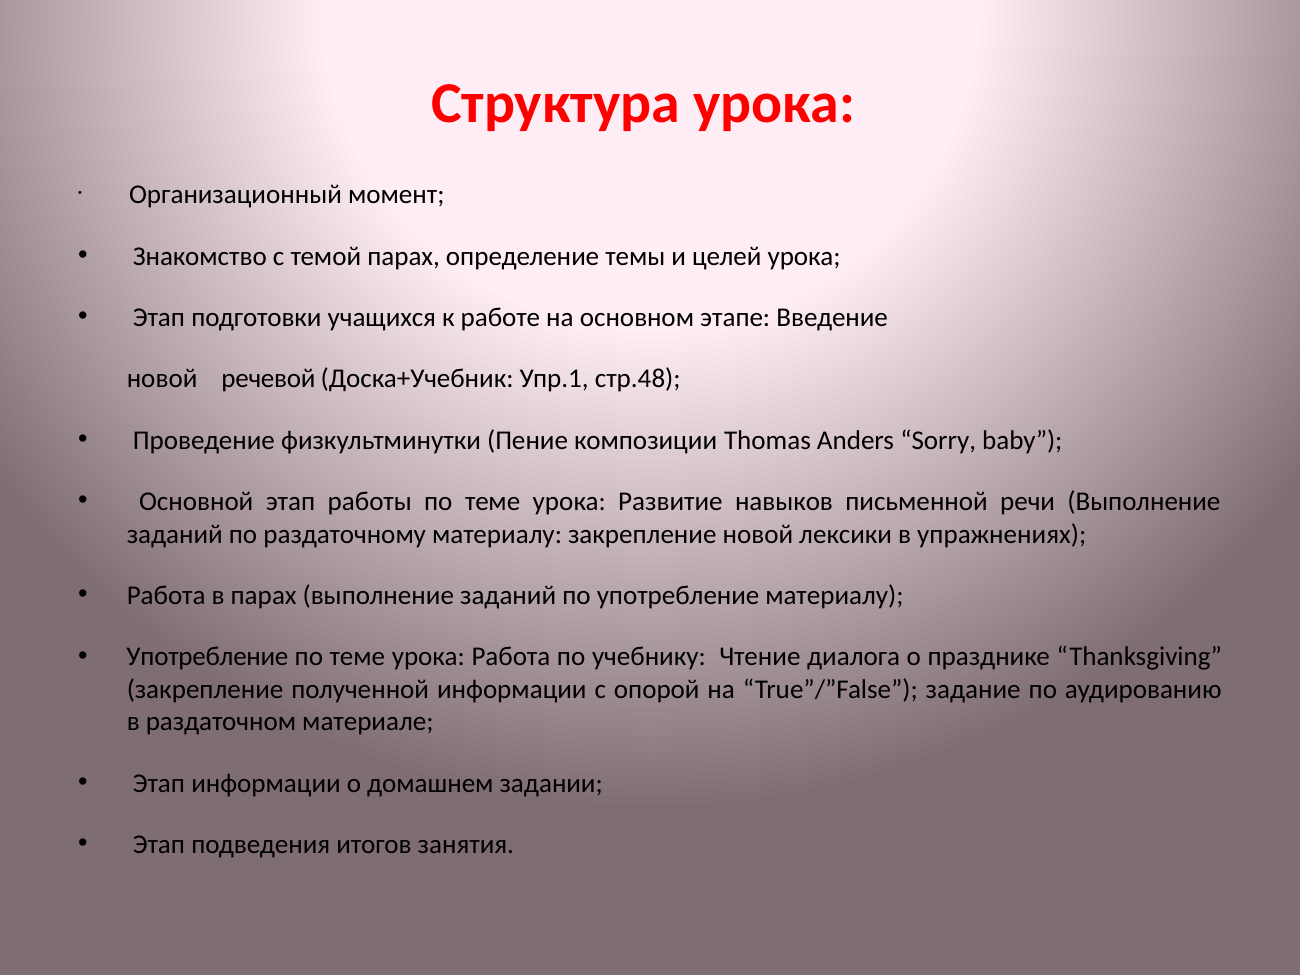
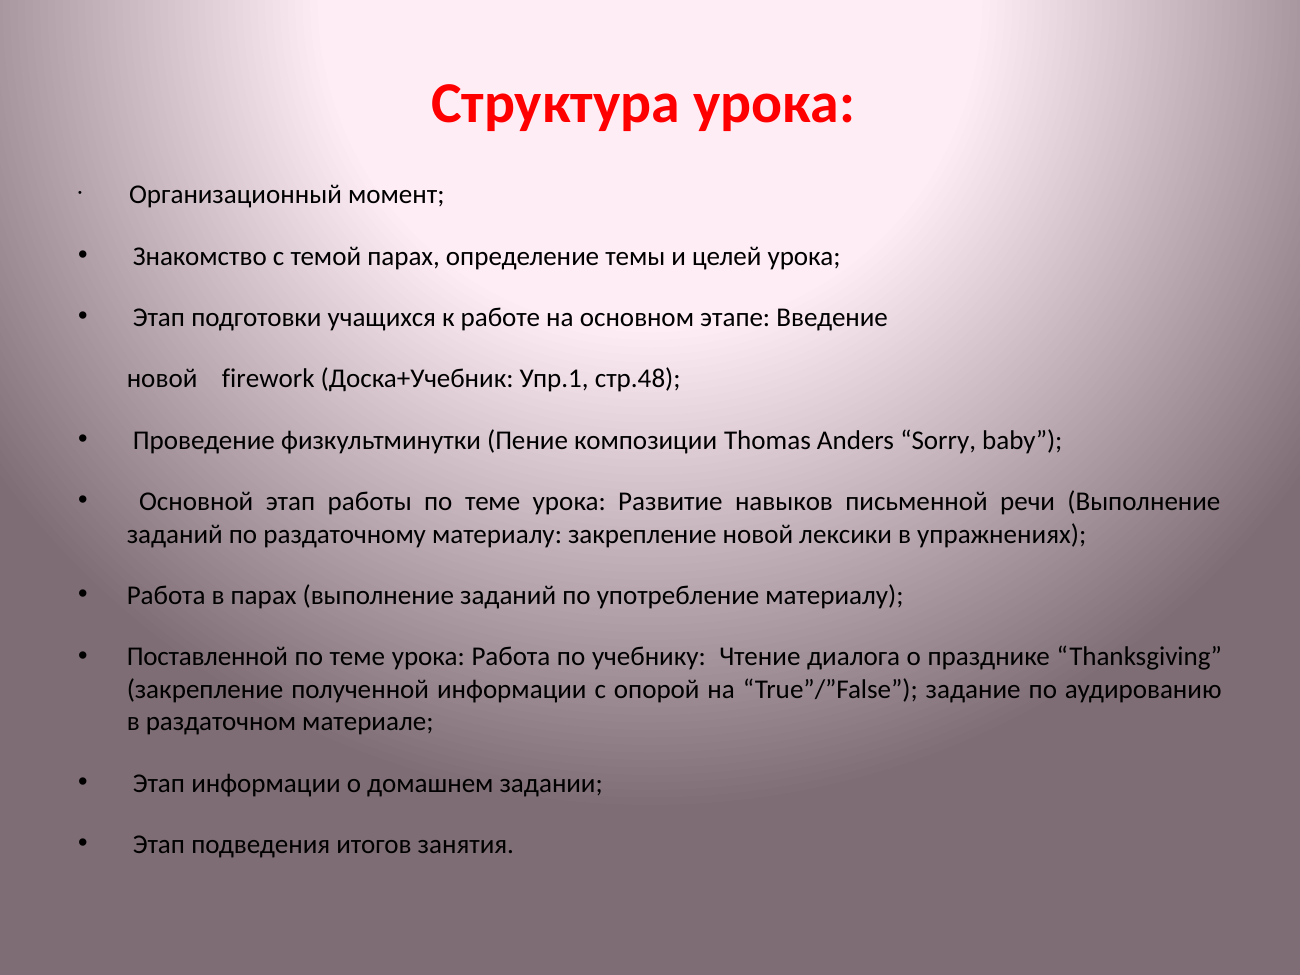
речевой: речевой -> firework
Употребление at (207, 657): Употребление -> Поставленной
